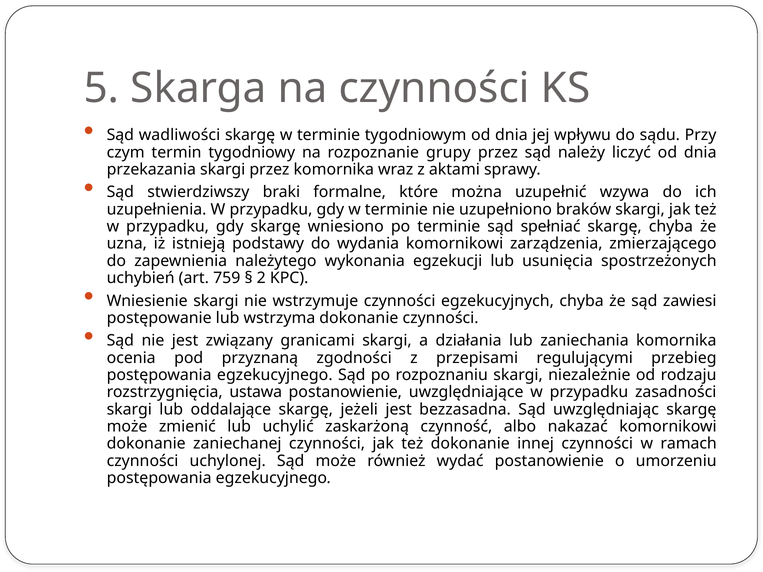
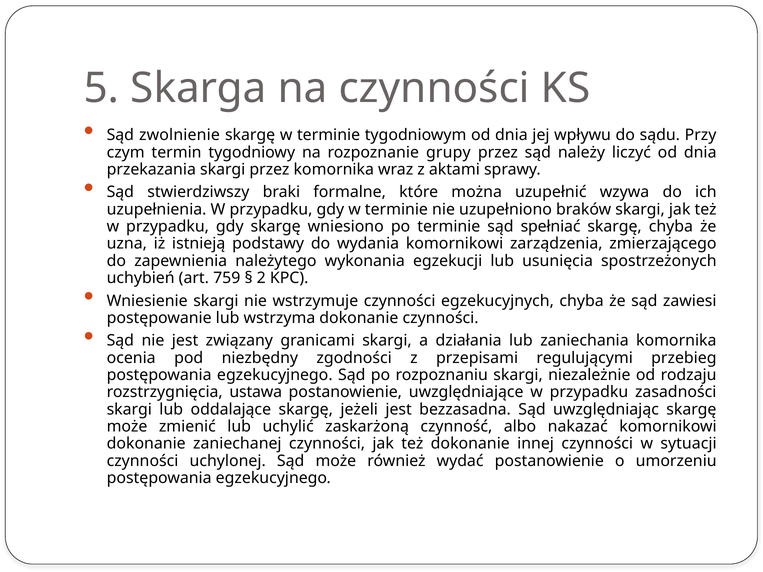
wadliwości: wadliwości -> zwolnienie
przyznaną: przyznaną -> niezbędny
ramach: ramach -> sytuacji
